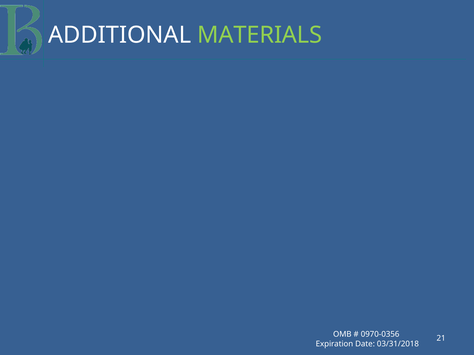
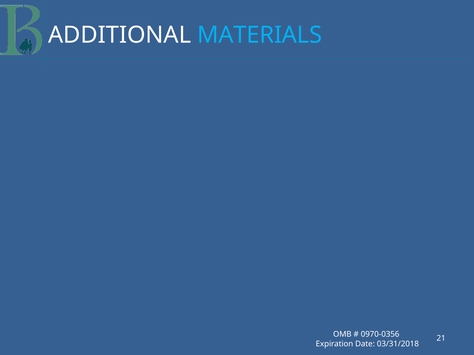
MATERIALS colour: light green -> light blue
